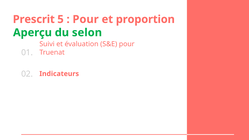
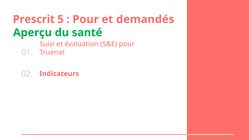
proportion: proportion -> demandés
selon: selon -> santé
